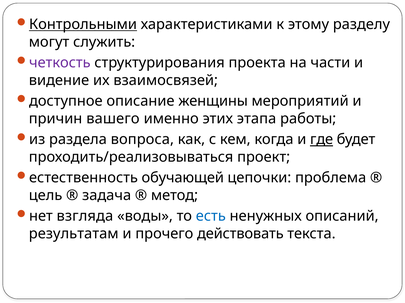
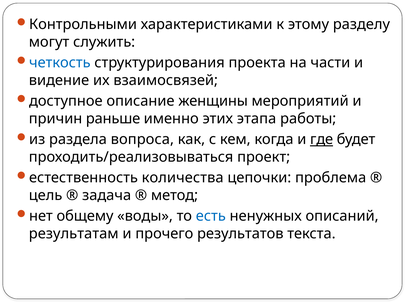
Контрольными underline: present -> none
четкость colour: purple -> blue
вашего: вашего -> раньше
обучающей: обучающей -> количества
взгляда: взгляда -> общему
действовать: действовать -> результатов
